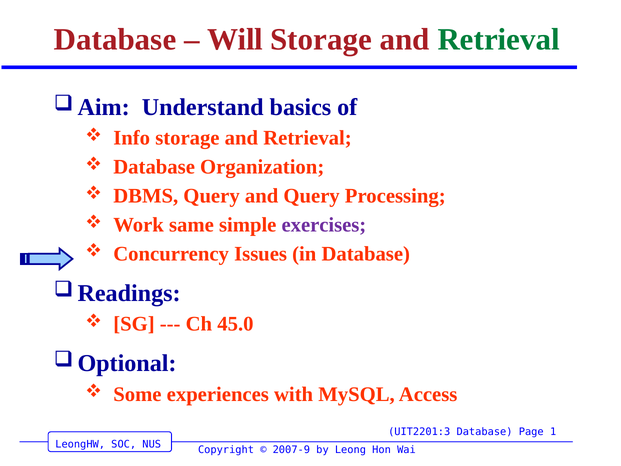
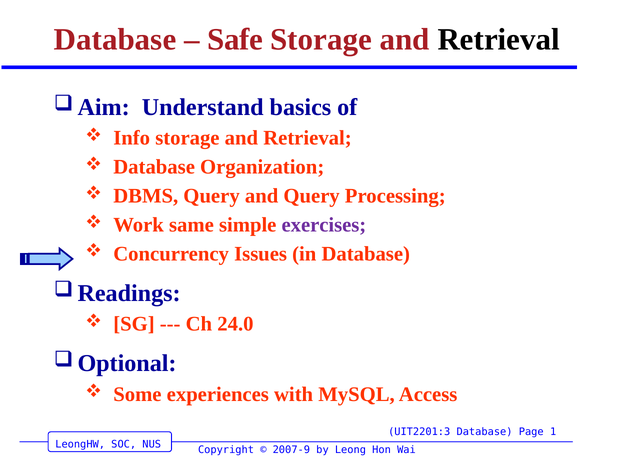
Will: Will -> Safe
Retrieval at (499, 40) colour: green -> black
45.0: 45.0 -> 24.0
